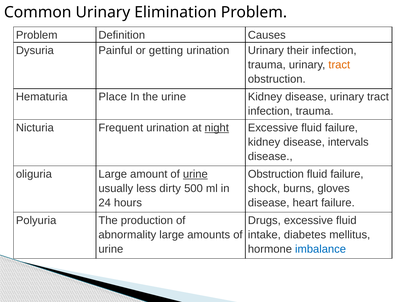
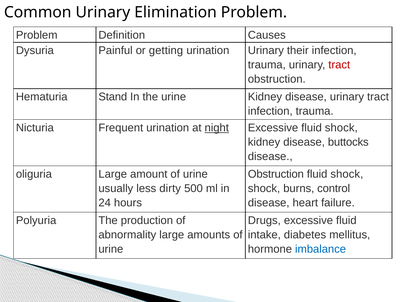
tract at (339, 65) colour: orange -> red
Place: Place -> Stand
Excessive fluid failure: failure -> shock
intervals: intervals -> buttocks
urine at (195, 174) underline: present -> none
failure at (347, 174): failure -> shock
gloves: gloves -> control
